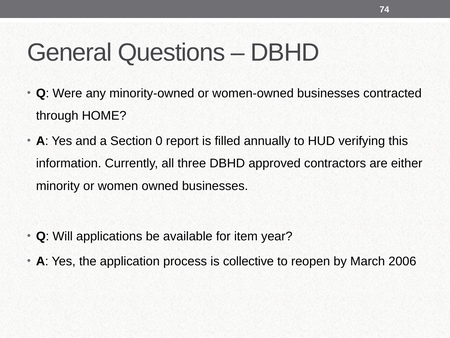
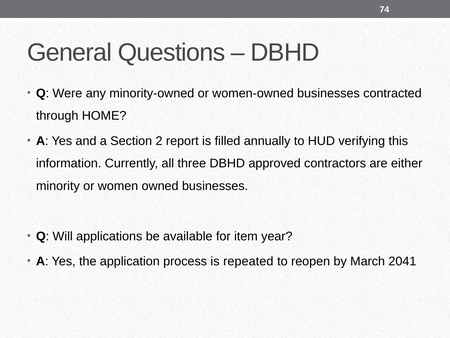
0: 0 -> 2
collective: collective -> repeated
2006: 2006 -> 2041
